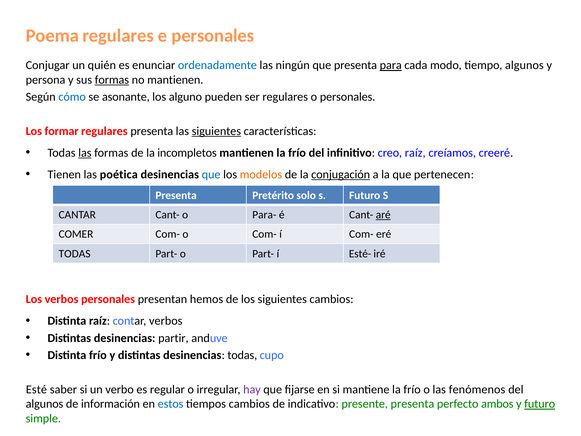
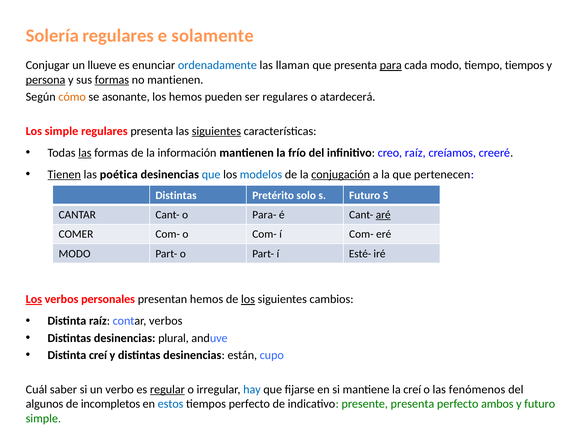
Poema: Poema -> Solería
e personales: personales -> solamente
quién: quién -> llueve
ningún: ningún -> llaman
tiempo algunos: algunos -> tiempos
persona underline: none -> present
cómo colour: blue -> orange
los alguno: alguno -> hemos
o personales: personales -> atardecerá
Los formar: formar -> simple
incompletos: incompletos -> información
Tienen underline: none -> present
modelos colour: orange -> blue
Presenta at (176, 195): Presenta -> Distintas
TODAS at (75, 253): TODAS -> MODO
Los at (34, 299) underline: none -> present
los at (248, 299) underline: none -> present
partir: partir -> plural
Distinta frío: frío -> creí
desinencias todas: todas -> están
Esté: Esté -> Cuál
regular underline: none -> present
hay colour: purple -> blue
mantiene la frío: frío -> creí
información: información -> incompletos
tiempos cambios: cambios -> perfecto
futuro at (540, 404) underline: present -> none
